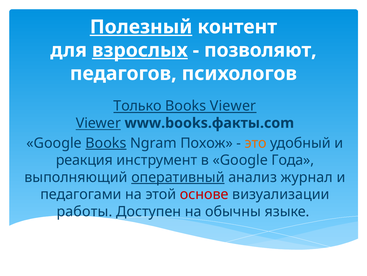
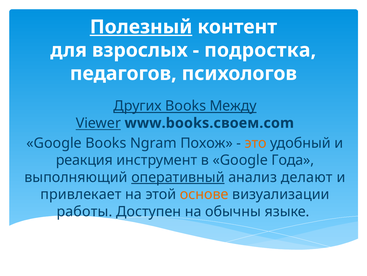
взрослых underline: present -> none
позволяют: позволяют -> подростка
Только: Только -> Других
Books Viewer: Viewer -> Между
www.books.факты.com: www.books.факты.com -> www.books.своем.com
Books at (106, 143) underline: present -> none
журнал: журнал -> делают
педагогами: педагогами -> привлекает
основе colour: red -> orange
